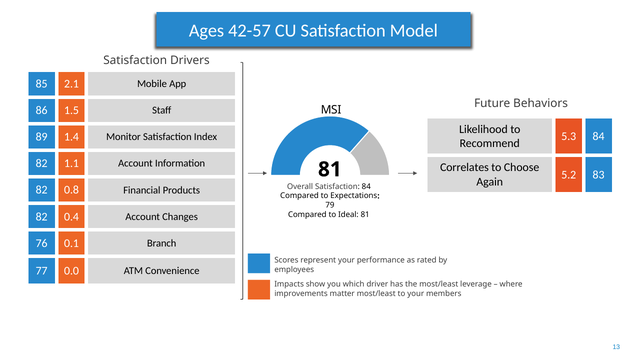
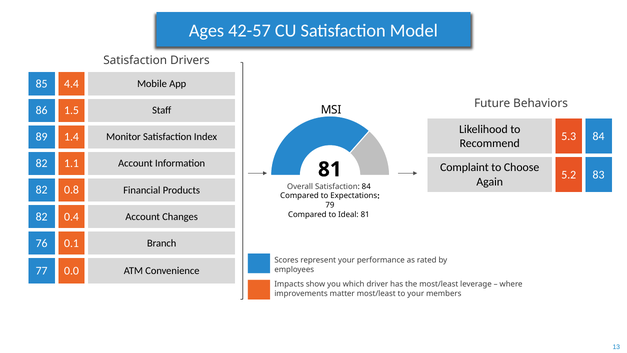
2.1: 2.1 -> 4.4
Correlates: Correlates -> Complaint
